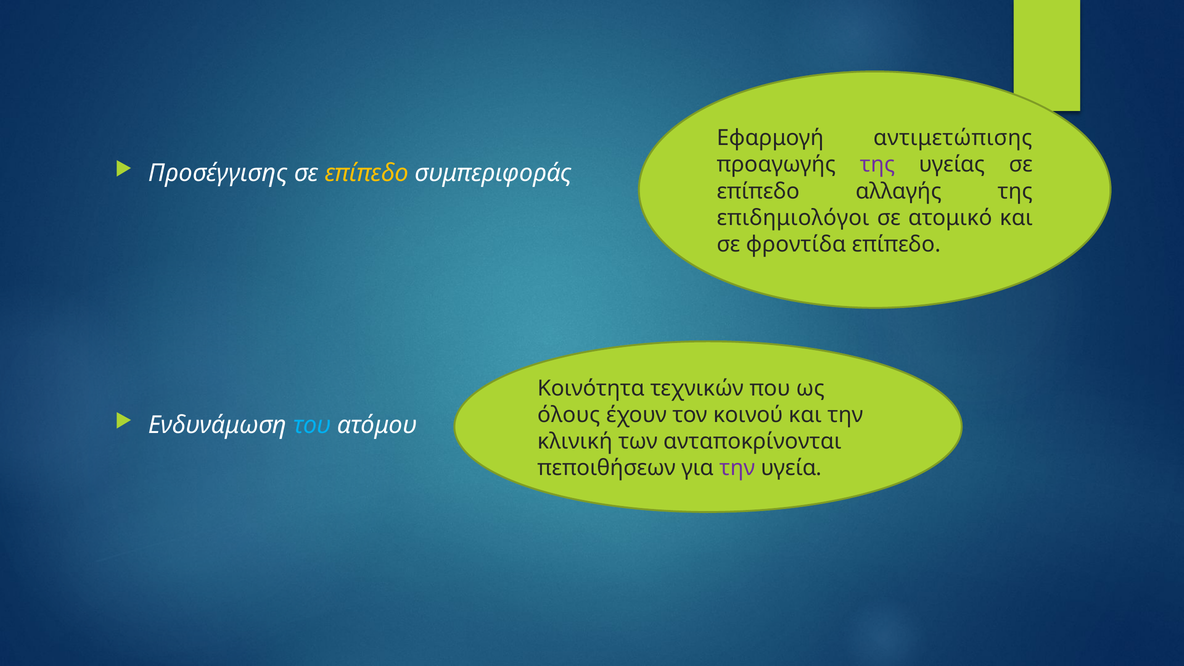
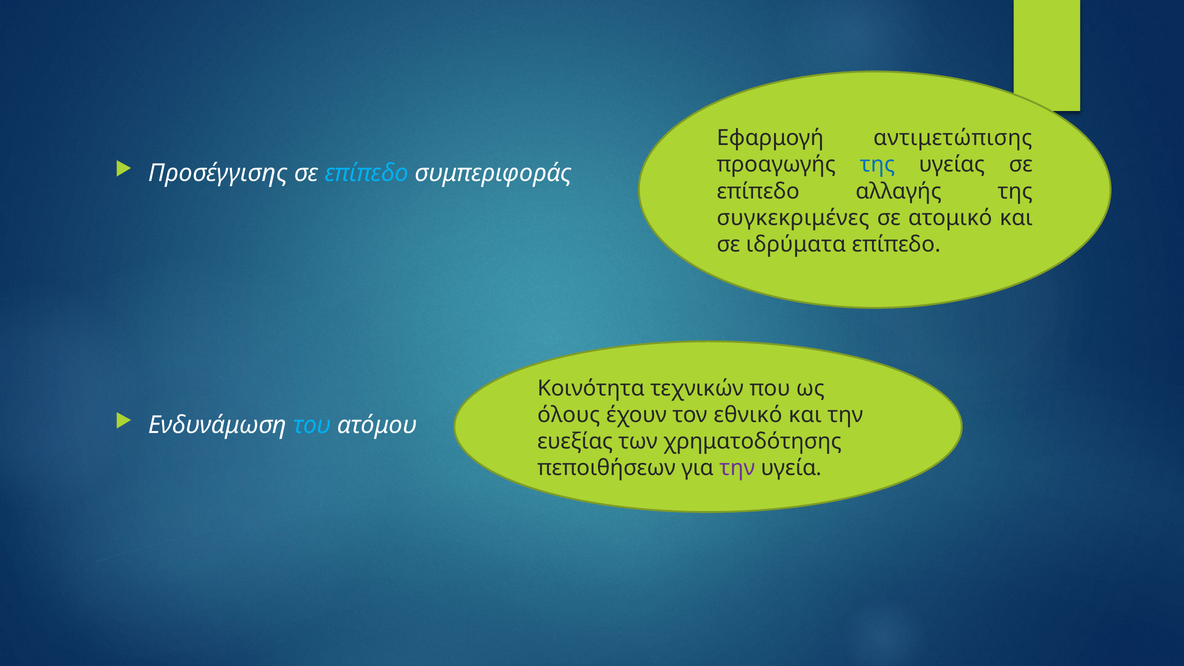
της at (877, 165) colour: purple -> blue
επίπεδο at (367, 173) colour: yellow -> light blue
επιδημιολόγοι: επιδημιολόγοι -> συγκεκριμένες
φροντίδα: φροντίδα -> ιδρύματα
κοινού: κοινού -> εθνικό
κλινική: κλινική -> ευεξίας
ανταποκρίνονται: ανταποκρίνονται -> χρηματοδότησης
